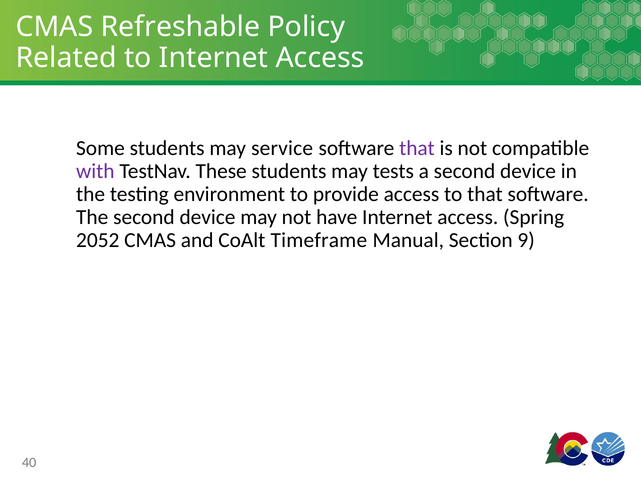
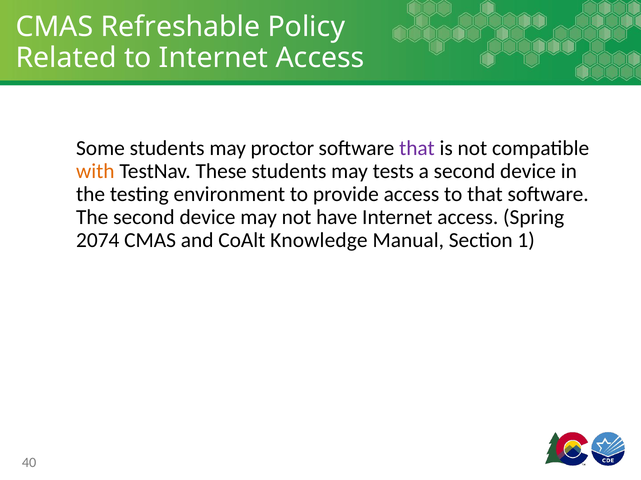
service: service -> proctor
with colour: purple -> orange
2052: 2052 -> 2074
Timeframe: Timeframe -> Knowledge
9: 9 -> 1
